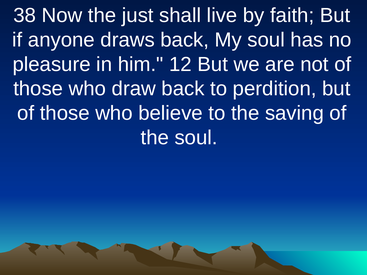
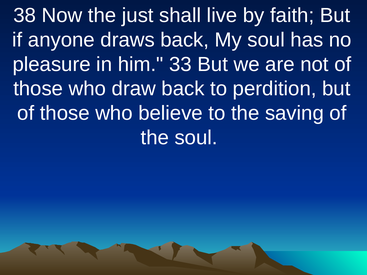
12: 12 -> 33
